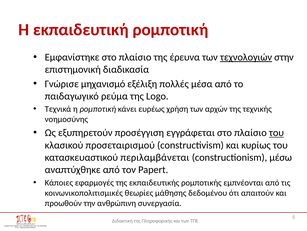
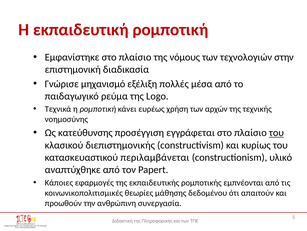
έρευνα: έρευνα -> νόμους
τεχνολογιών underline: present -> none
εξυπηρετούν: εξυπηρετούν -> κατεύθυνσης
προσεταιρισμού: προσεταιρισμού -> διεπιστημονικής
μέσω: μέσω -> υλικό
